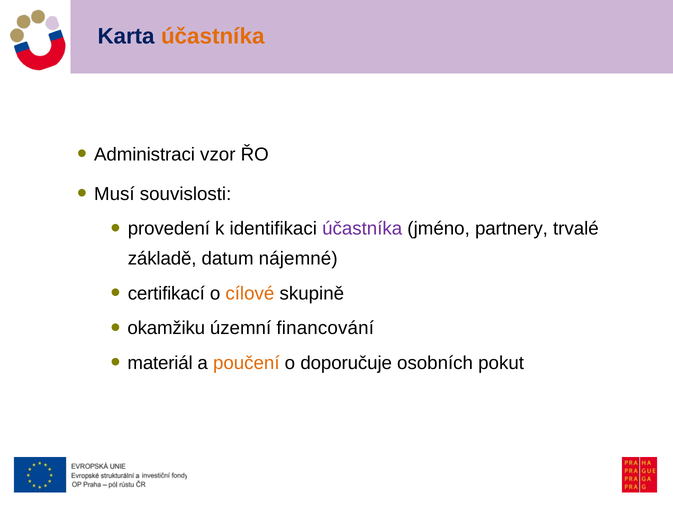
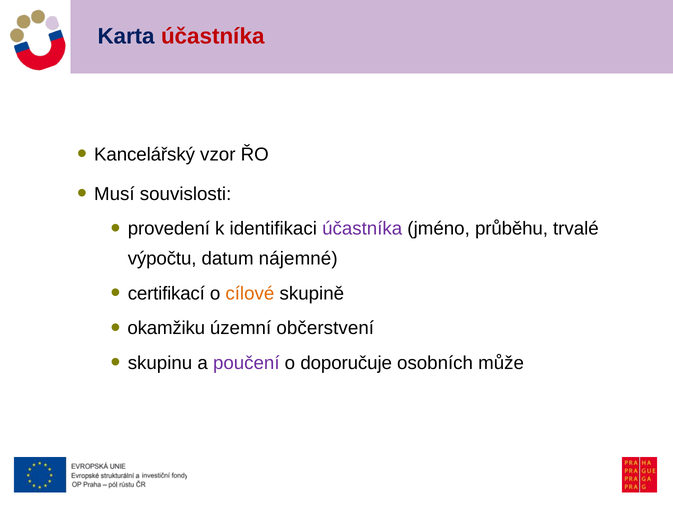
účastníka at (213, 37) colour: orange -> red
Administraci: Administraci -> Kancelářský
partnery: partnery -> průběhu
základě: základě -> výpočtu
financování: financování -> občerstvení
materiál: materiál -> skupinu
poučení colour: orange -> purple
pokut: pokut -> může
